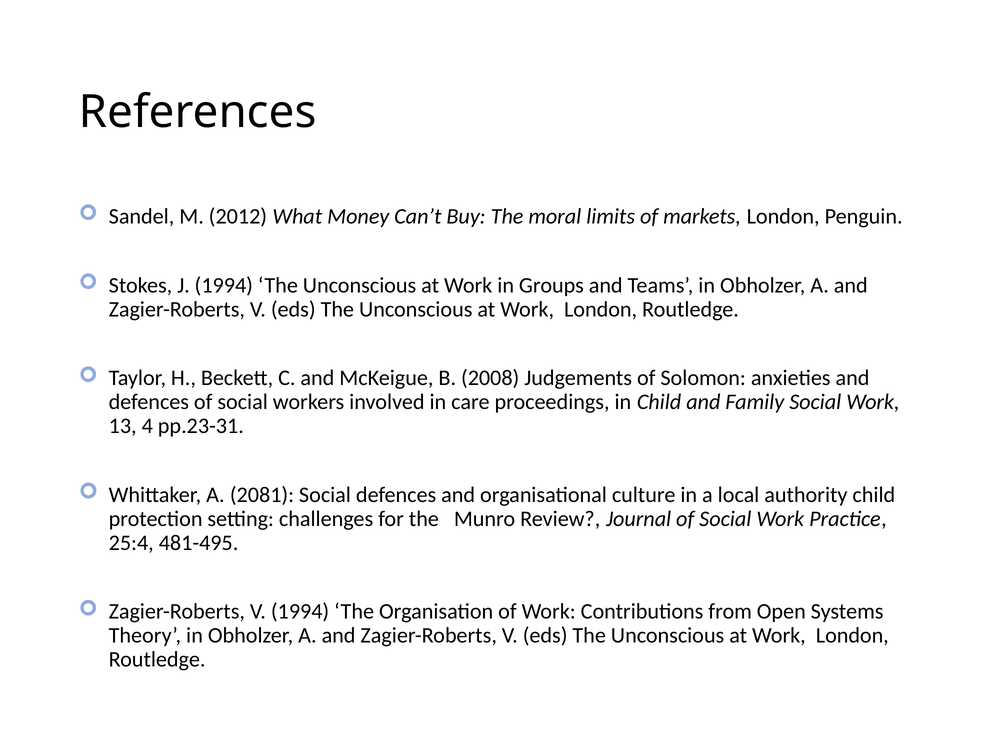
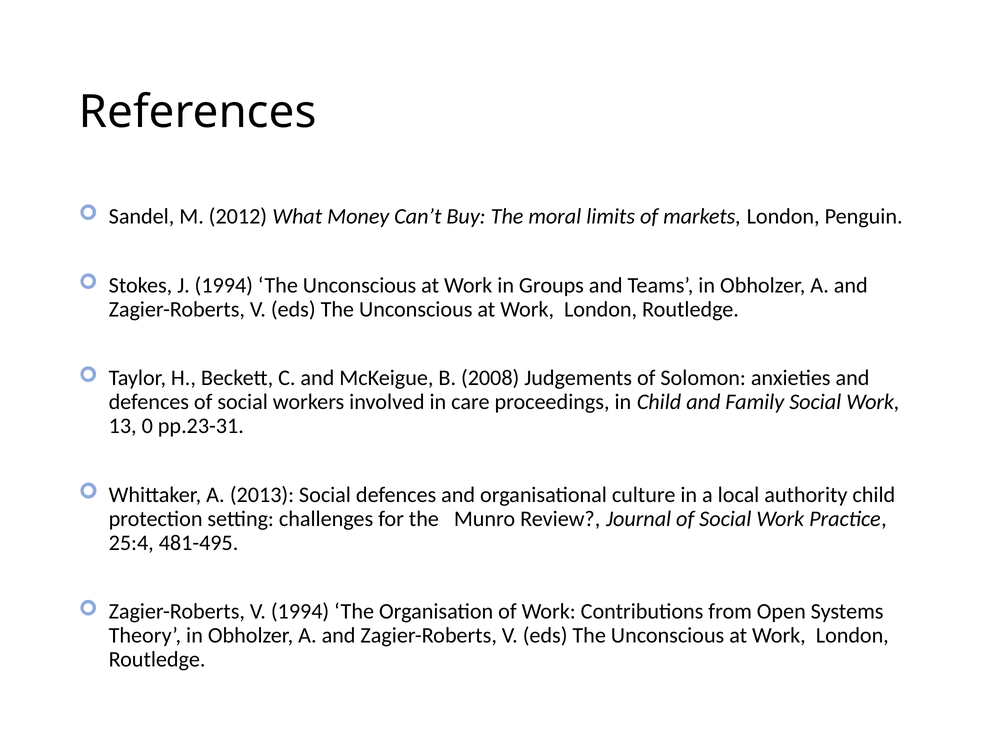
4: 4 -> 0
2081: 2081 -> 2013
